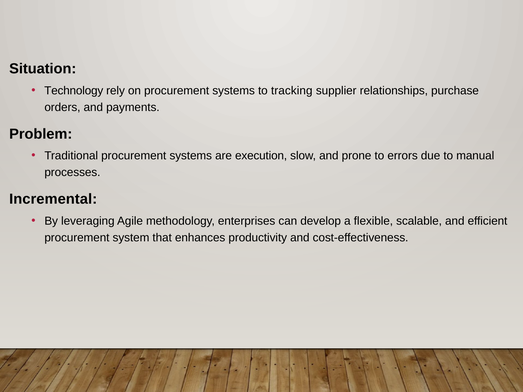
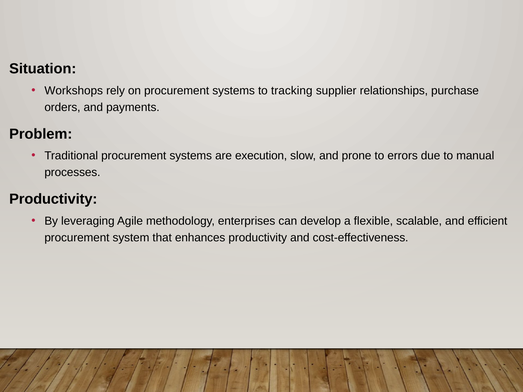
Technology: Technology -> Workshops
Incremental at (53, 199): Incremental -> Productivity
